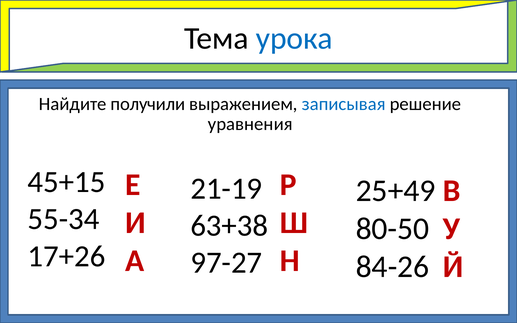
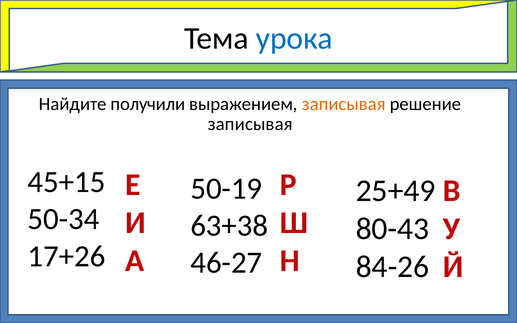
записывая at (344, 104) colour: blue -> orange
уравнения at (250, 124): уравнения -> записывая
21-19: 21-19 -> 50-19
55-34: 55-34 -> 50-34
80-50: 80-50 -> 80-43
97-27: 97-27 -> 46-27
